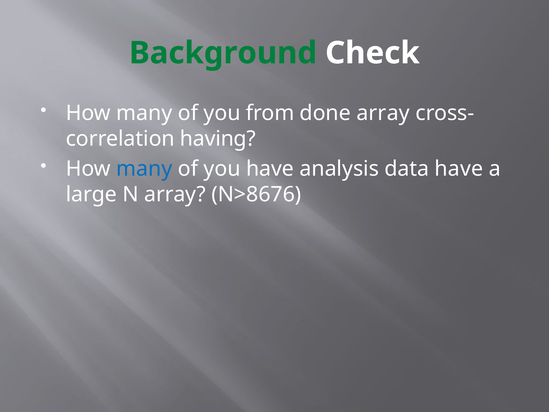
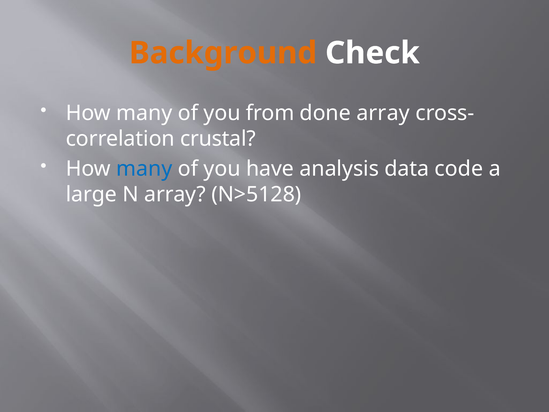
Background colour: green -> orange
having: having -> crustal
data have: have -> code
N>8676: N>8676 -> N>5128
